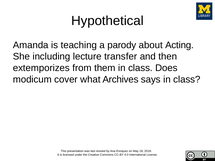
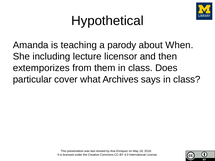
Acting: Acting -> When
transfer: transfer -> licensor
modicum: modicum -> particular
